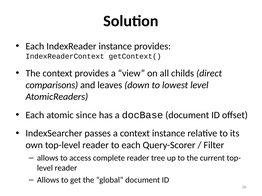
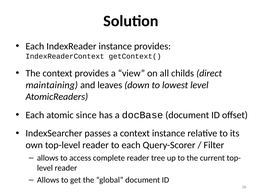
comparisons: comparisons -> maintaining
